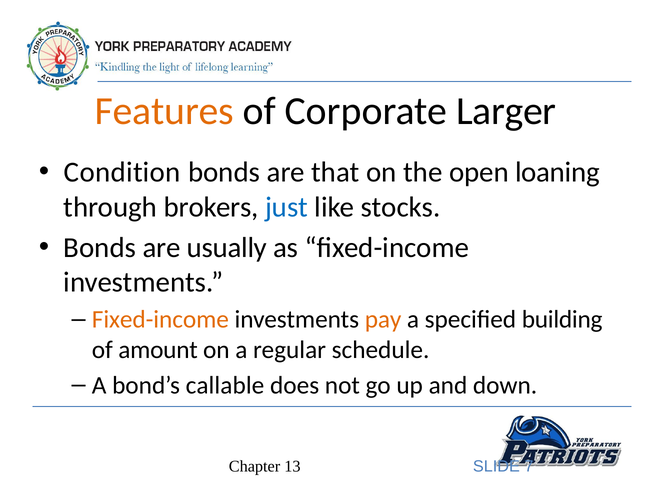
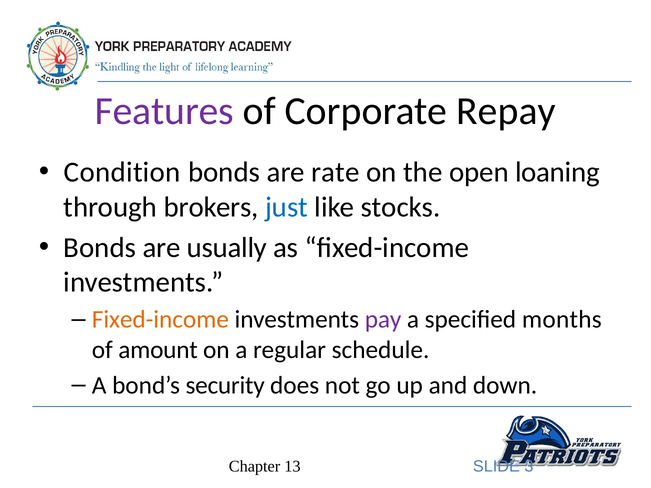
Features colour: orange -> purple
Larger: Larger -> Repay
that: that -> rate
pay colour: orange -> purple
building: building -> months
callable: callable -> security
7: 7 -> 3
